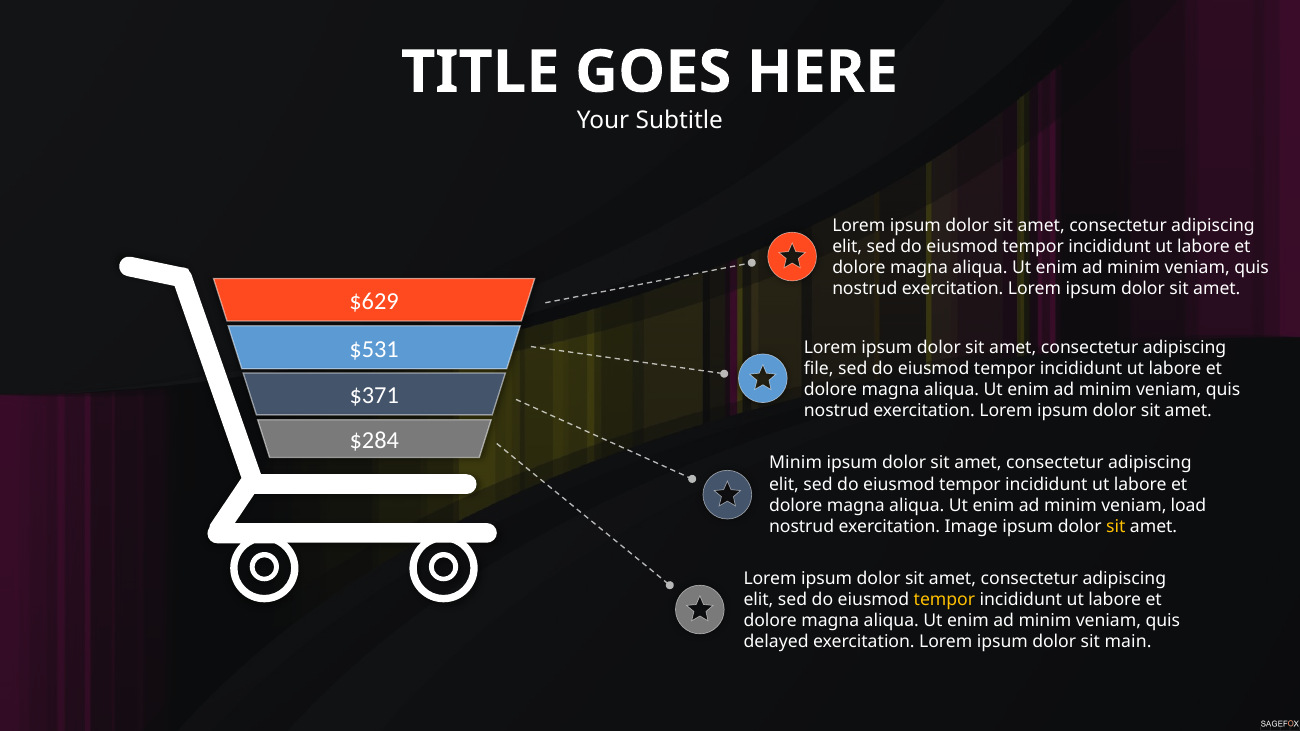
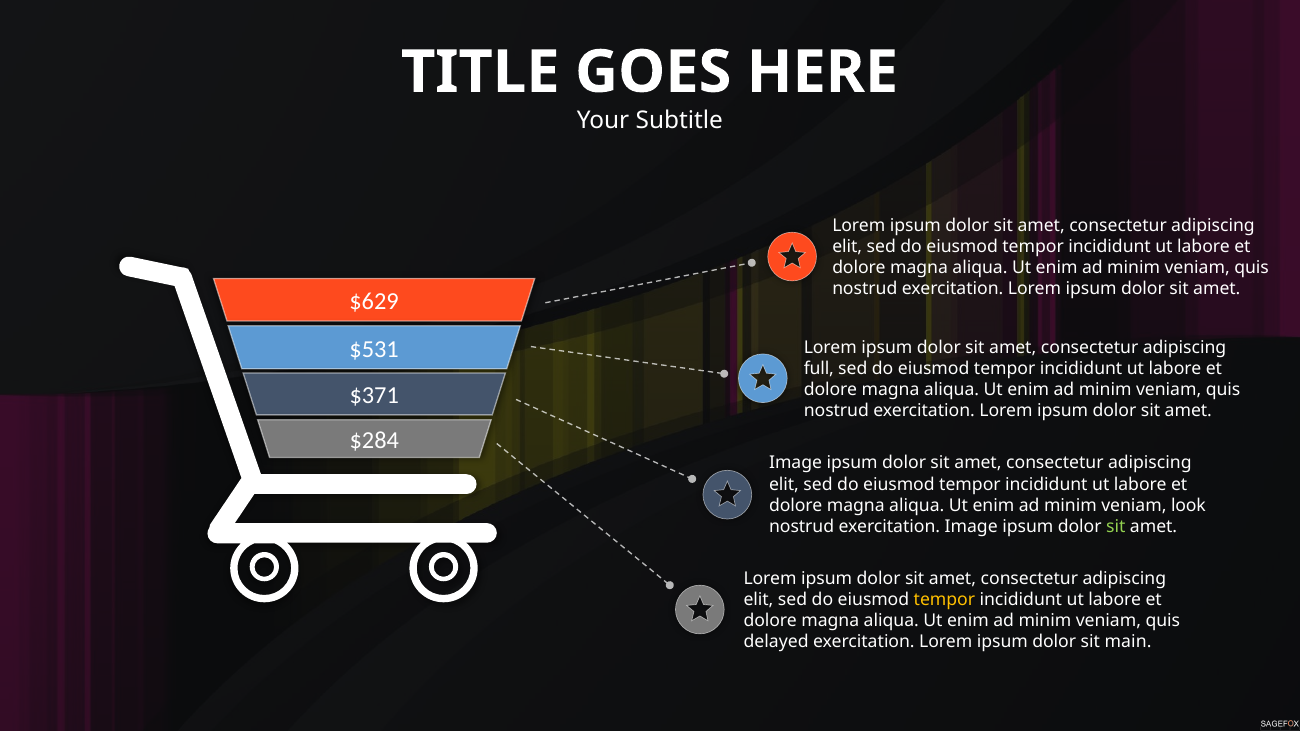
file: file -> full
Minim at (796, 463): Minim -> Image
load: load -> look
sit at (1116, 527) colour: yellow -> light green
